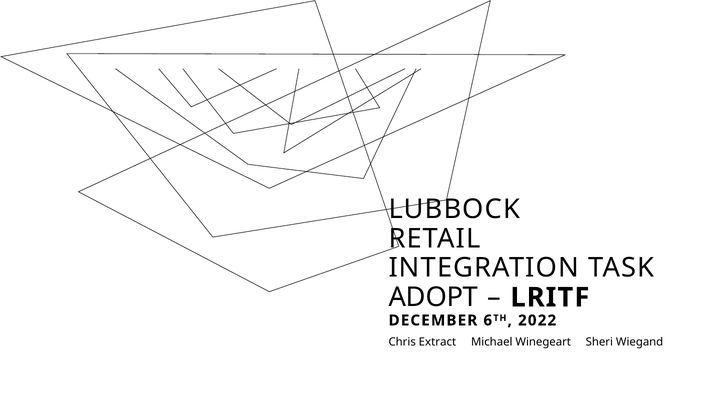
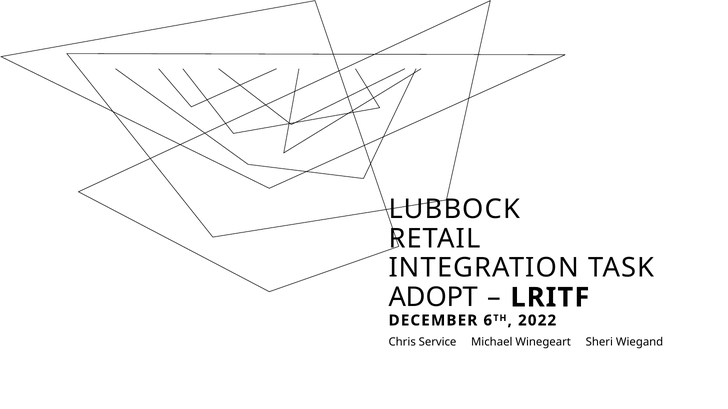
Extract: Extract -> Service
